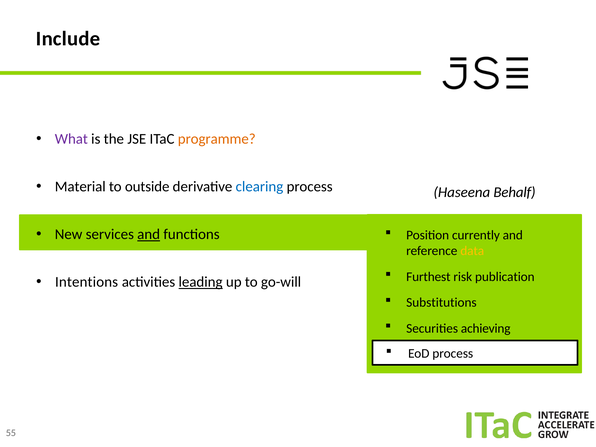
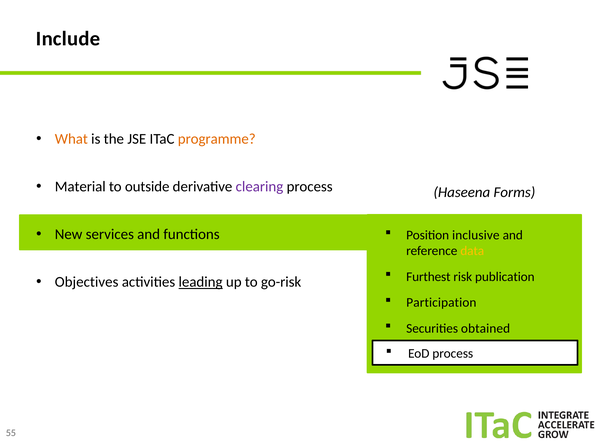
What colour: purple -> orange
clearing colour: blue -> purple
Behalf: Behalf -> Forms
and at (149, 234) underline: present -> none
currently: currently -> inclusive
Intentions: Intentions -> Objectives
go-will: go-will -> go-risk
Substitutions: Substitutions -> Participation
achieving: achieving -> obtained
